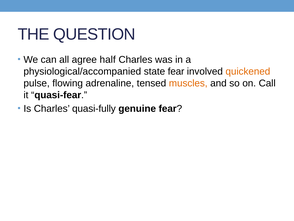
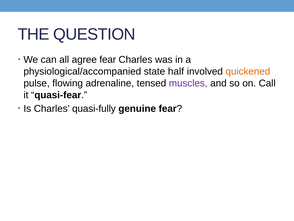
agree half: half -> fear
state fear: fear -> half
muscles colour: orange -> purple
